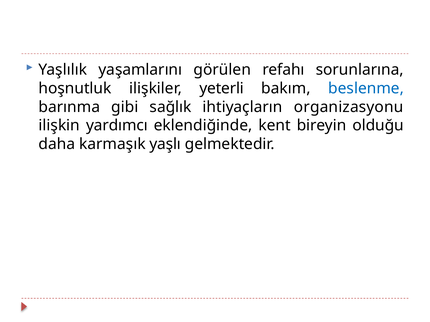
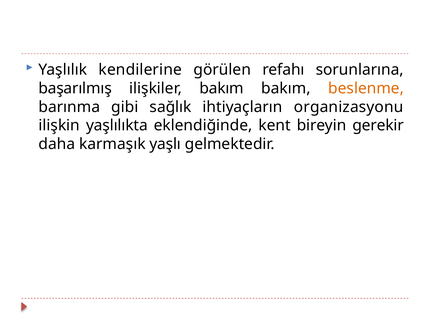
yaşamlarını: yaşamlarını -> kendilerine
hoşnutluk: hoşnutluk -> başarılmış
ilişkiler yeterli: yeterli -> bakım
beslenme colour: blue -> orange
yardımcı: yardımcı -> yaşlılıkta
olduğu: olduğu -> gerekir
